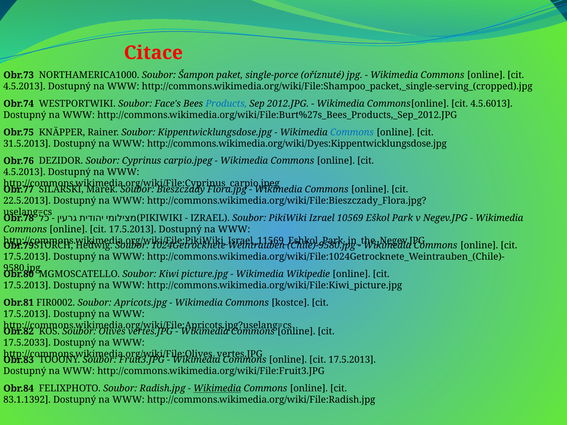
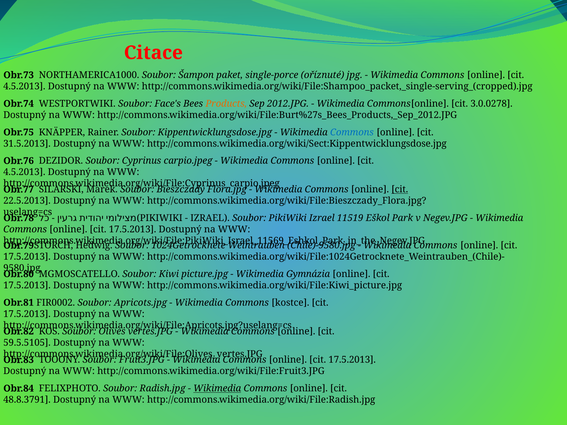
Products colour: blue -> orange
4.5.6013: 4.5.6013 -> 3.0.0278
http://commons.wikimedia.org/wiki/Dyes:Kippentwicklungsdose.jpg: http://commons.wikimedia.org/wiki/Dyes:Kippentwicklungsdose.jpg -> http://commons.wikimedia.org/wiki/Sect:Kippentwicklungsdose.jpg
cit at (400, 190) underline: none -> present
10569: 10569 -> 11519
Wikipedie: Wikipedie -> Gymnázia
17.5.2033: 17.5.2033 -> 59.5.5105
83.1.1392: 83.1.1392 -> 48.8.3791
